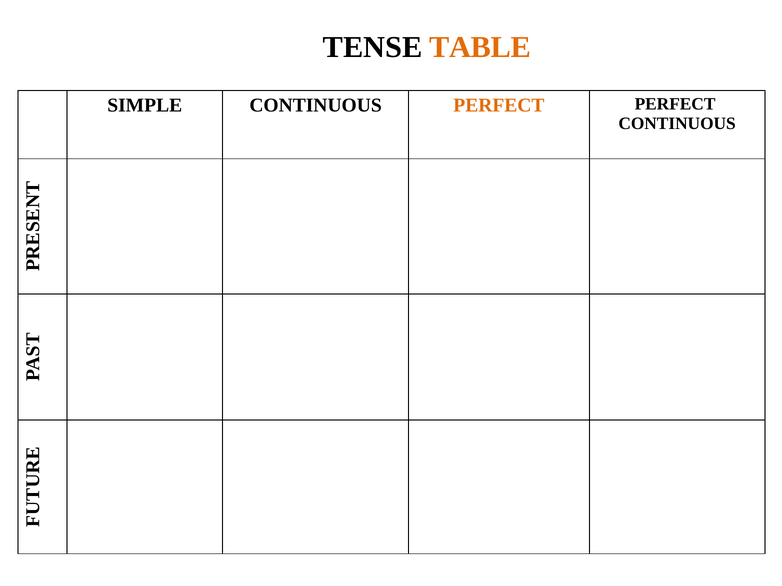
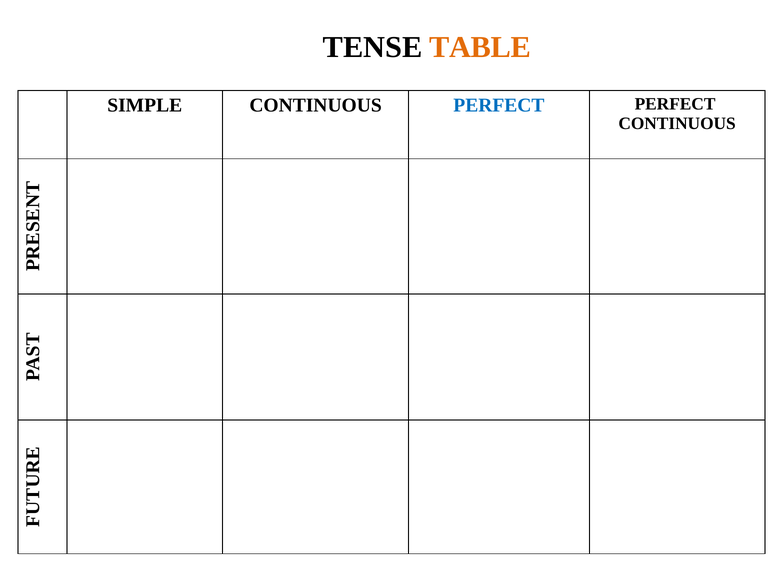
PERFECT at (499, 105) colour: orange -> blue
